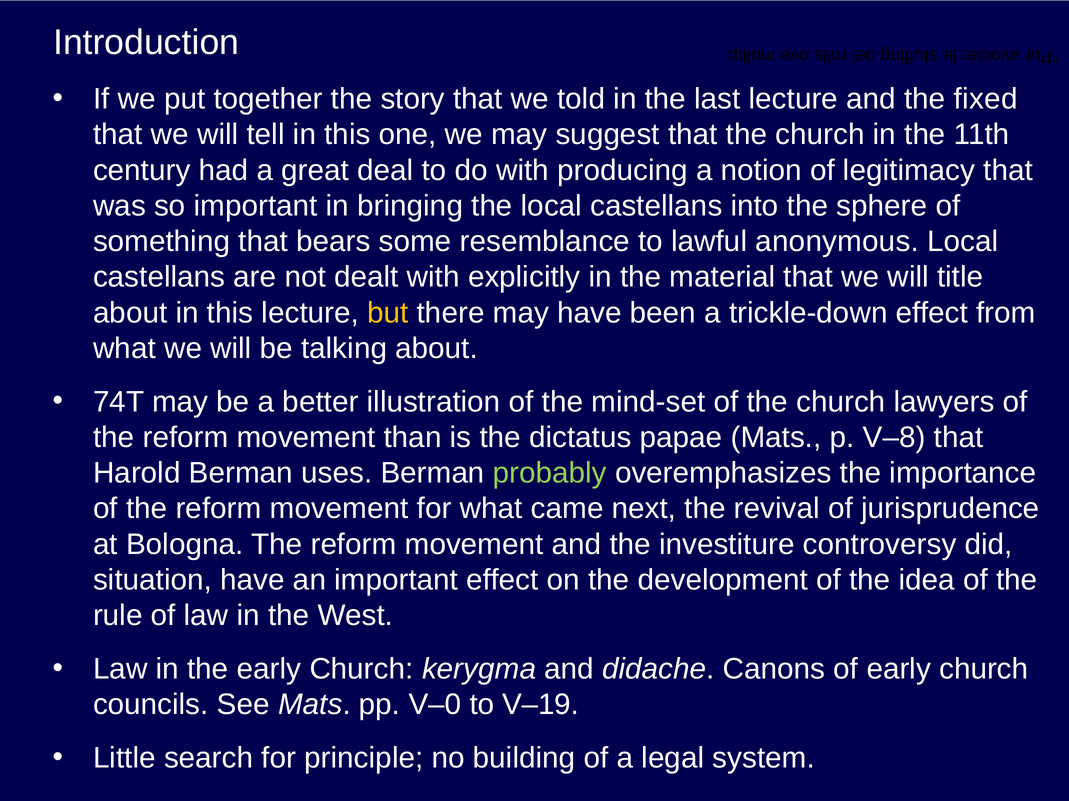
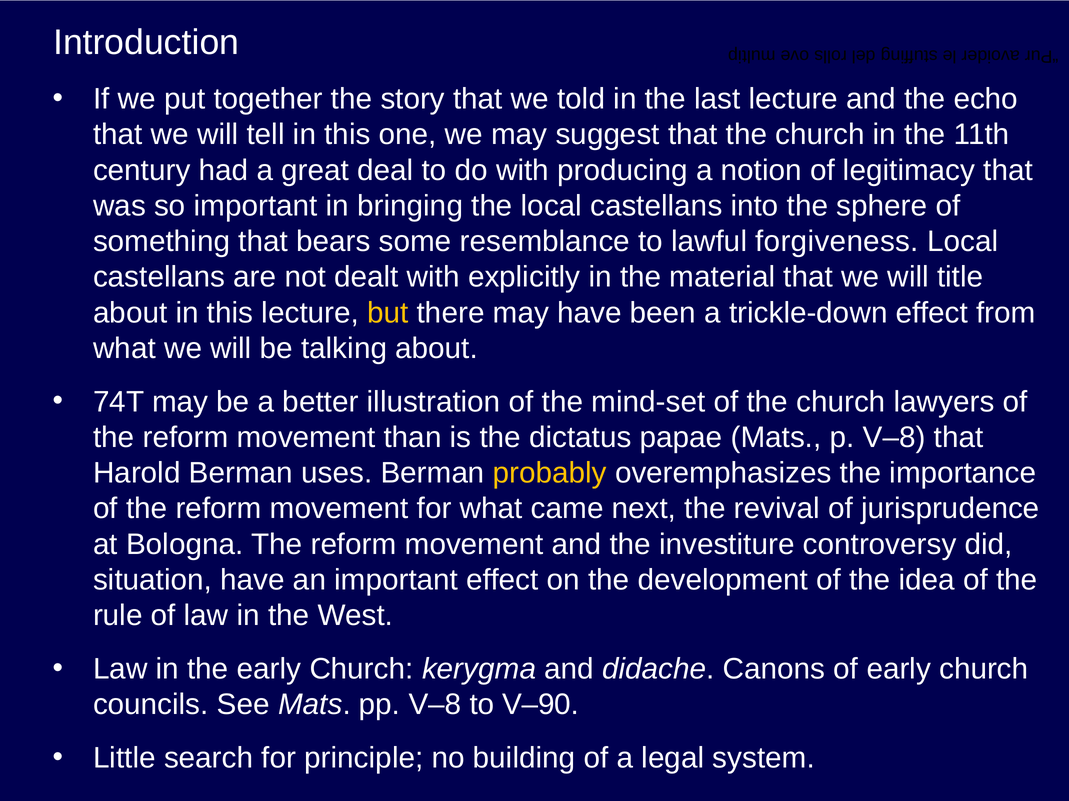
fixed: fixed -> echo
anonymous: anonymous -> forgiveness
probably colour: light green -> yellow
pp V–0: V–0 -> V–8
V–19: V–19 -> V–90
